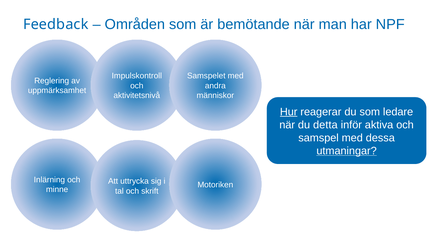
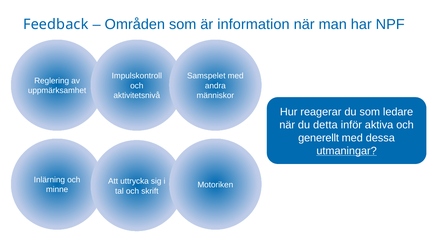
bemötande: bemötande -> information
Hur underline: present -> none
samspel: samspel -> generellt
